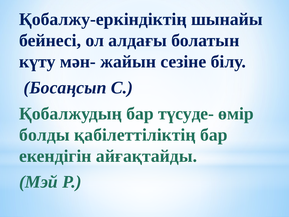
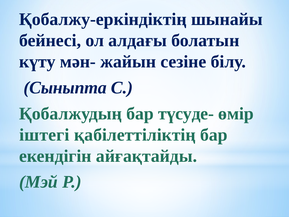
Босаңсып: Босаңсып -> Сыныпта
болды: болды -> іштегі
